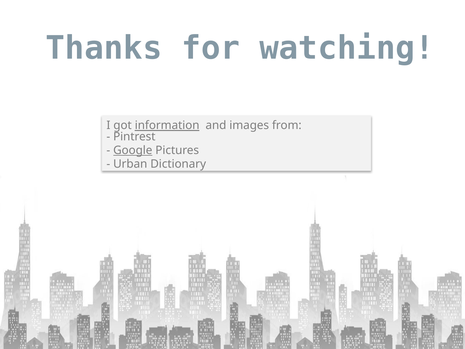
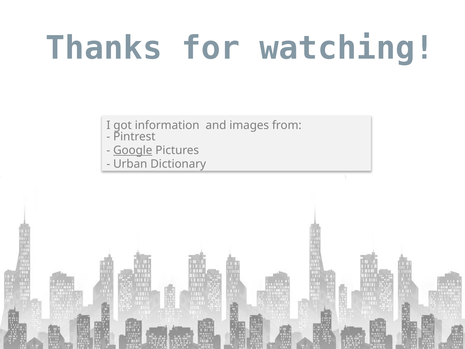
information underline: present -> none
